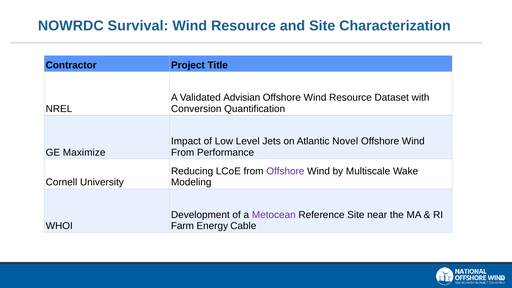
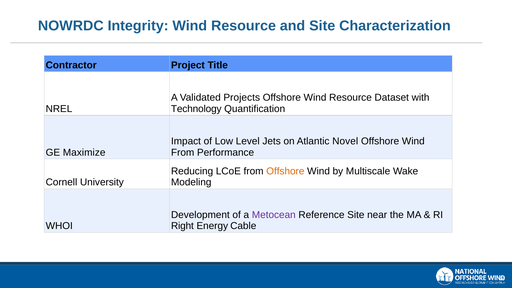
Survival: Survival -> Integrity
Advisian: Advisian -> Projects
Conversion: Conversion -> Technology
Offshore at (285, 171) colour: purple -> orange
Farm: Farm -> Right
